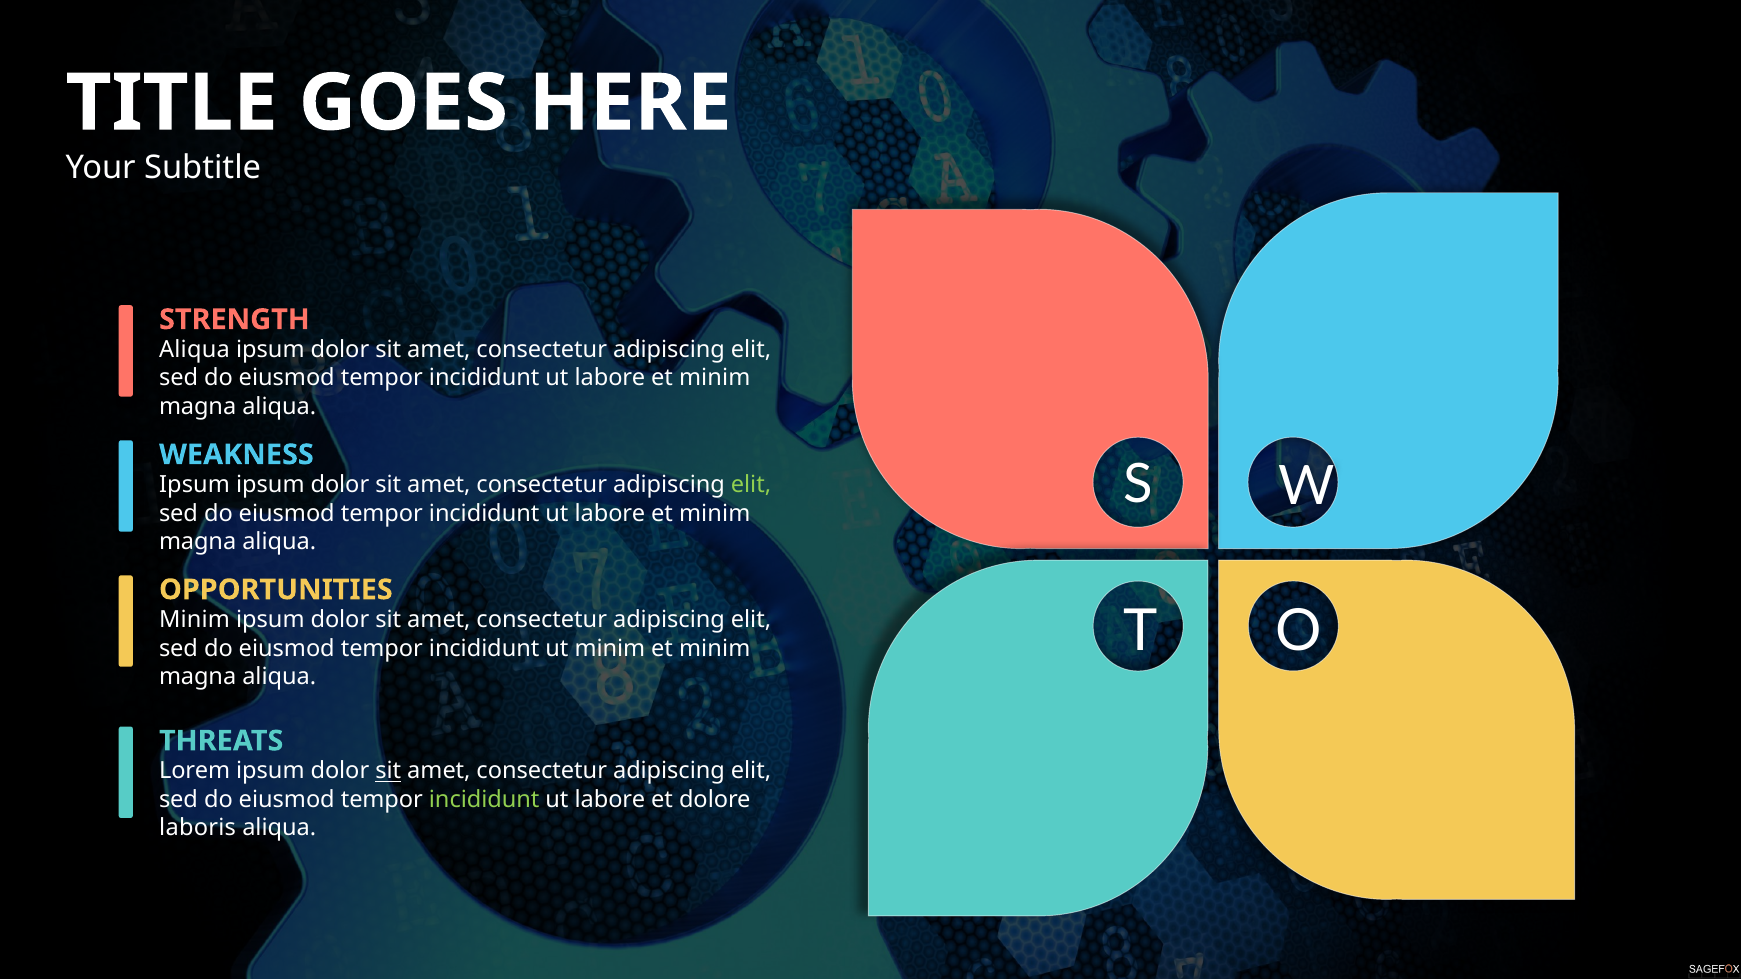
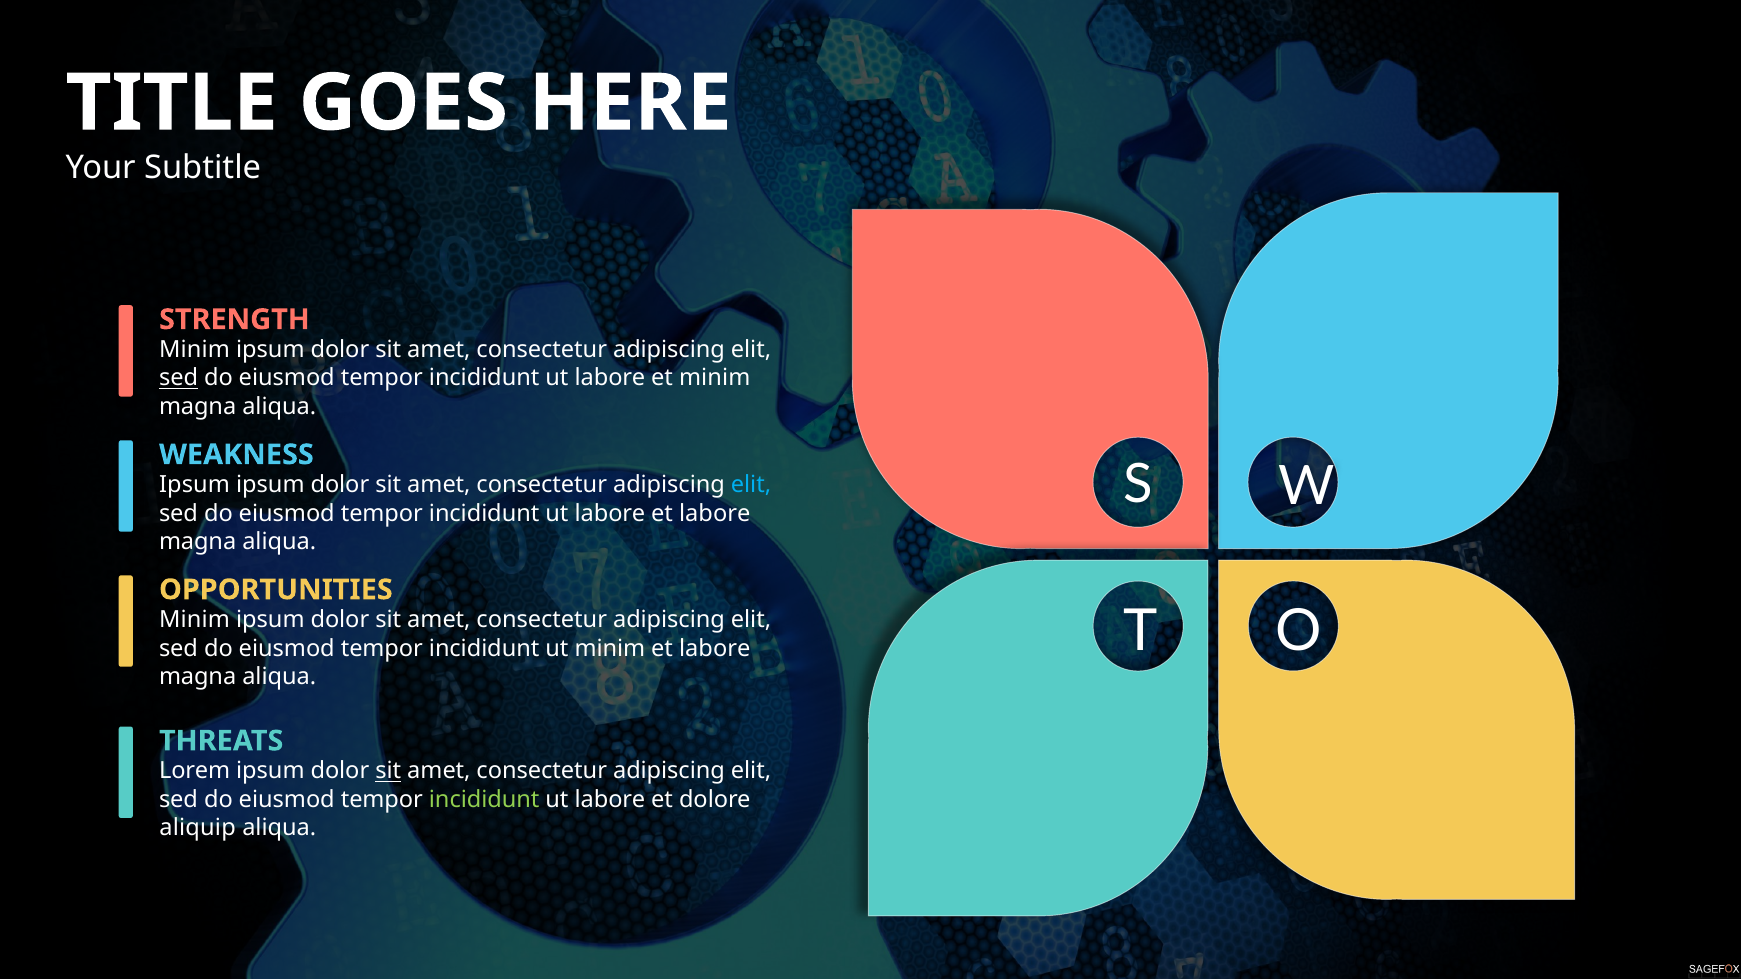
Aliqua at (194, 350): Aliqua -> Minim
sed at (179, 378) underline: none -> present
elit at (751, 485) colour: light green -> light blue
minim at (715, 513): minim -> labore
minim at (715, 649): minim -> labore
laboris: laboris -> aliquip
